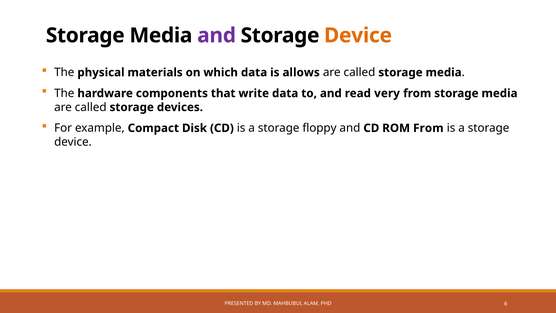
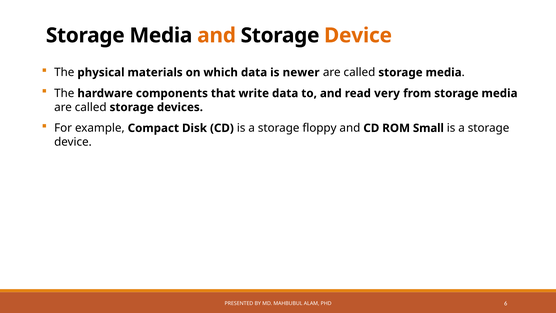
and at (217, 35) colour: purple -> orange
allows: allows -> newer
ROM From: From -> Small
